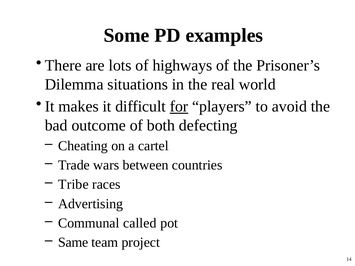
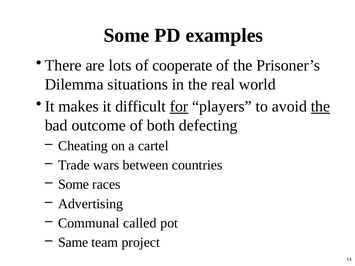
highways: highways -> cooperate
the at (320, 107) underline: none -> present
Tribe at (73, 185): Tribe -> Some
